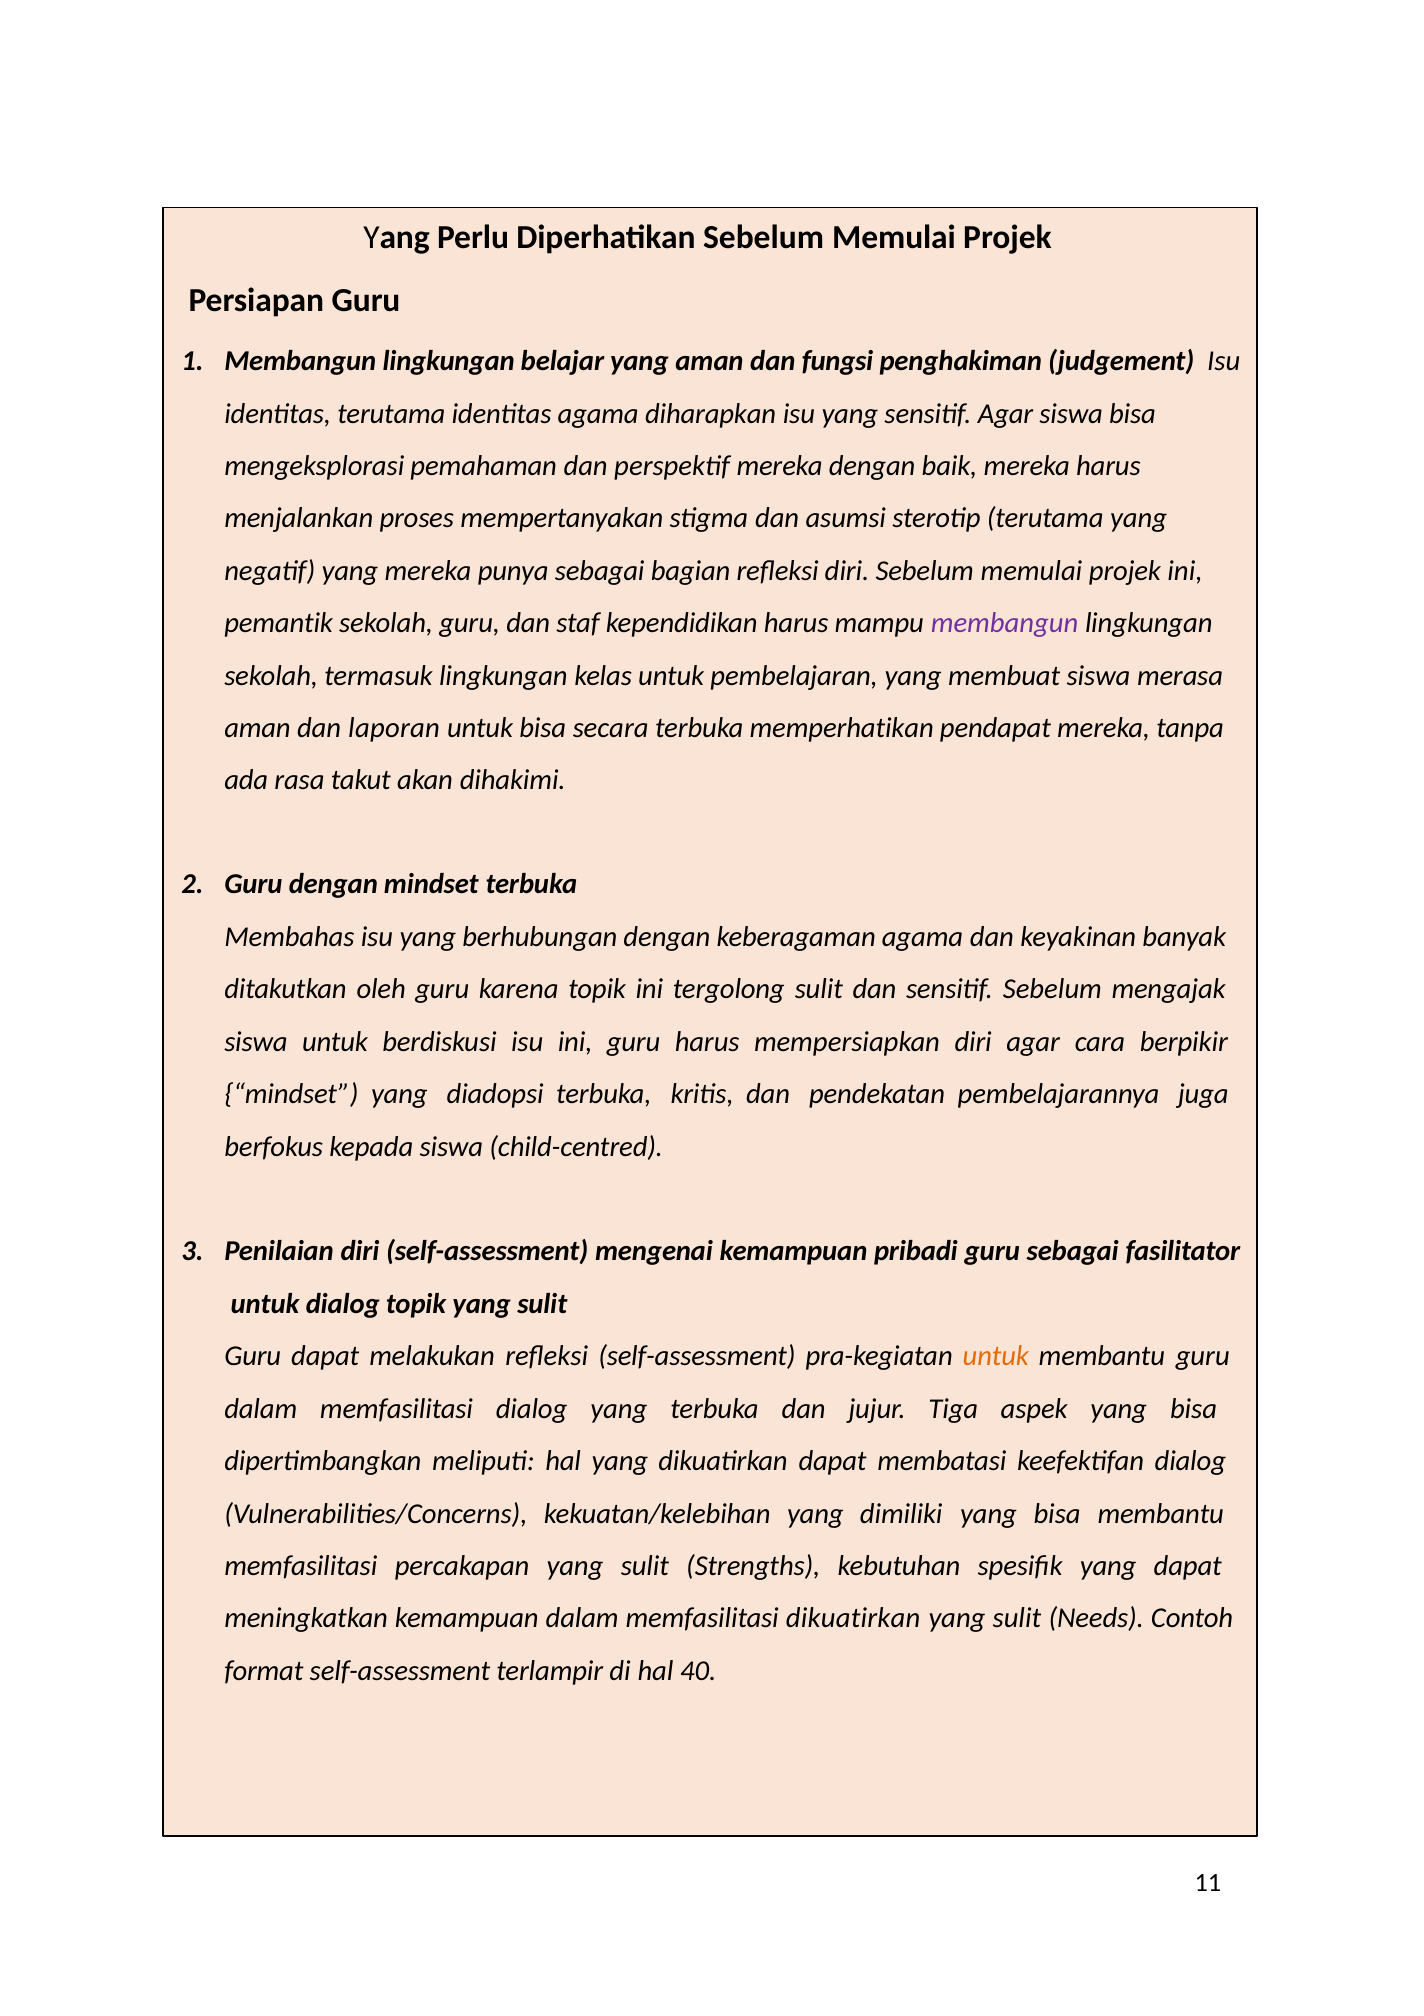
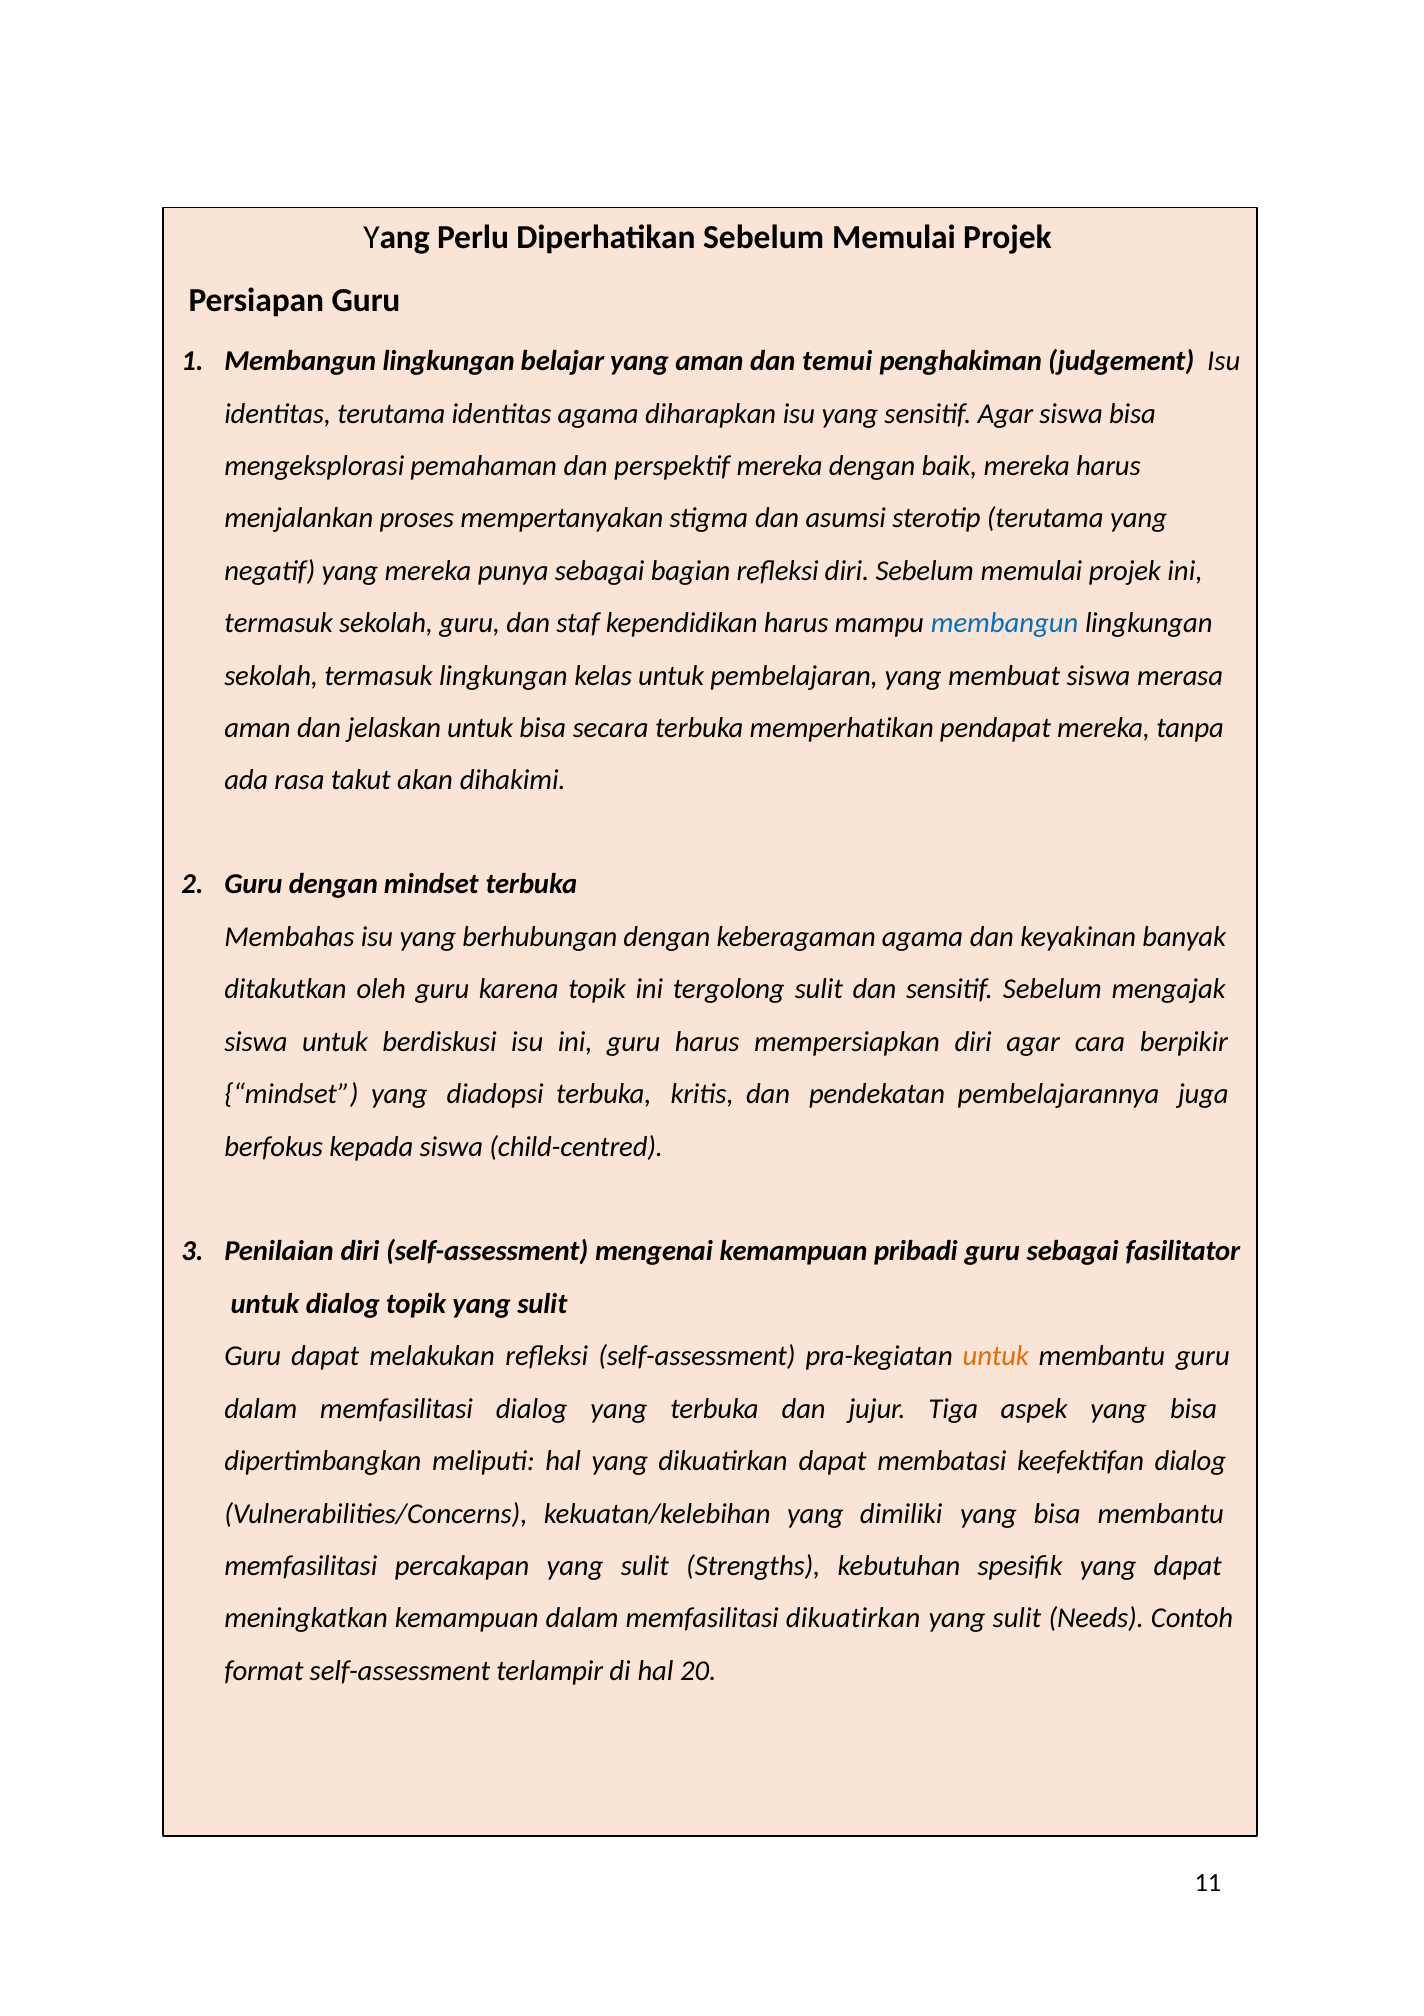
fungsi: fungsi -> temui
pemantik at (279, 623): pemantik -> termasuk
membangun at (1005, 623) colour: purple -> blue
laporan: laporan -> jelaskan
40: 40 -> 20
